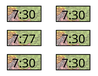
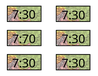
7:77: 7:77 -> 7:70
